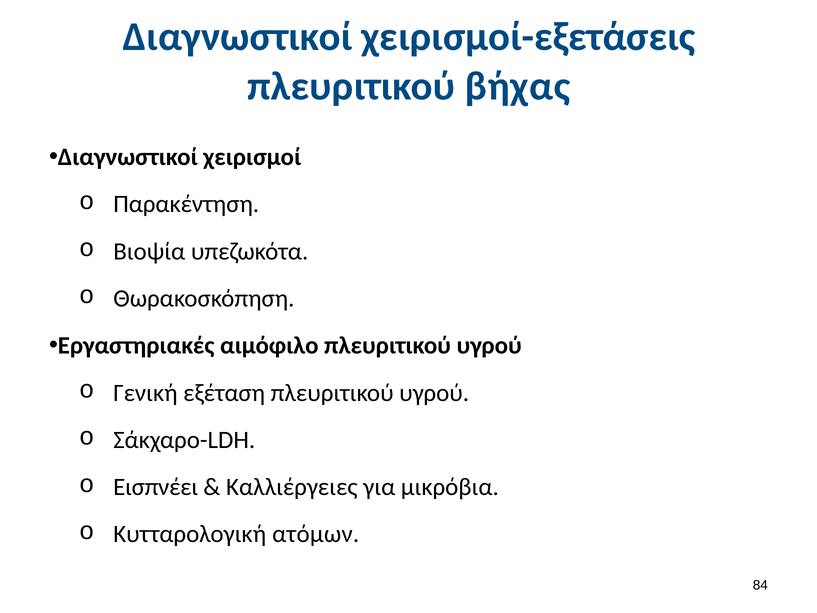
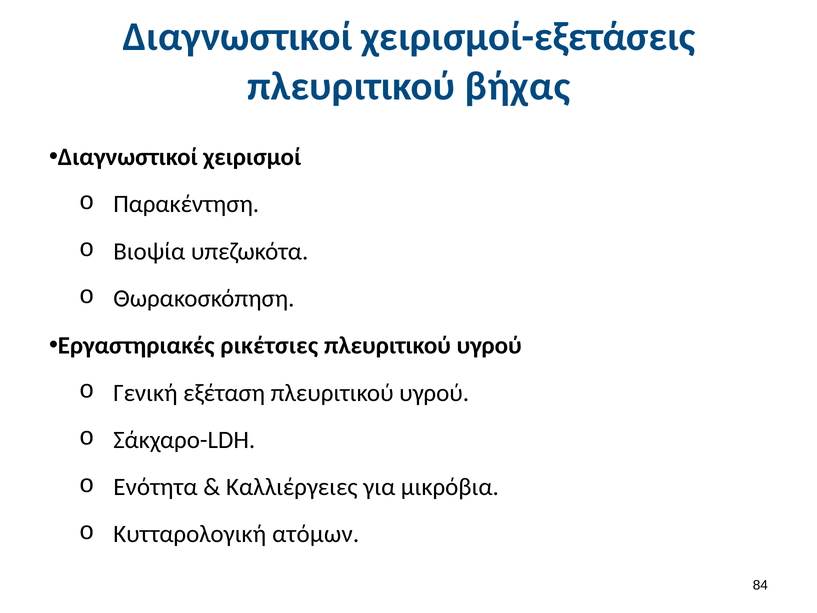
αιμόφιλο: αιμόφιλο -> ρικέτσιες
Εισπνέει: Εισπνέει -> Ενότητα
